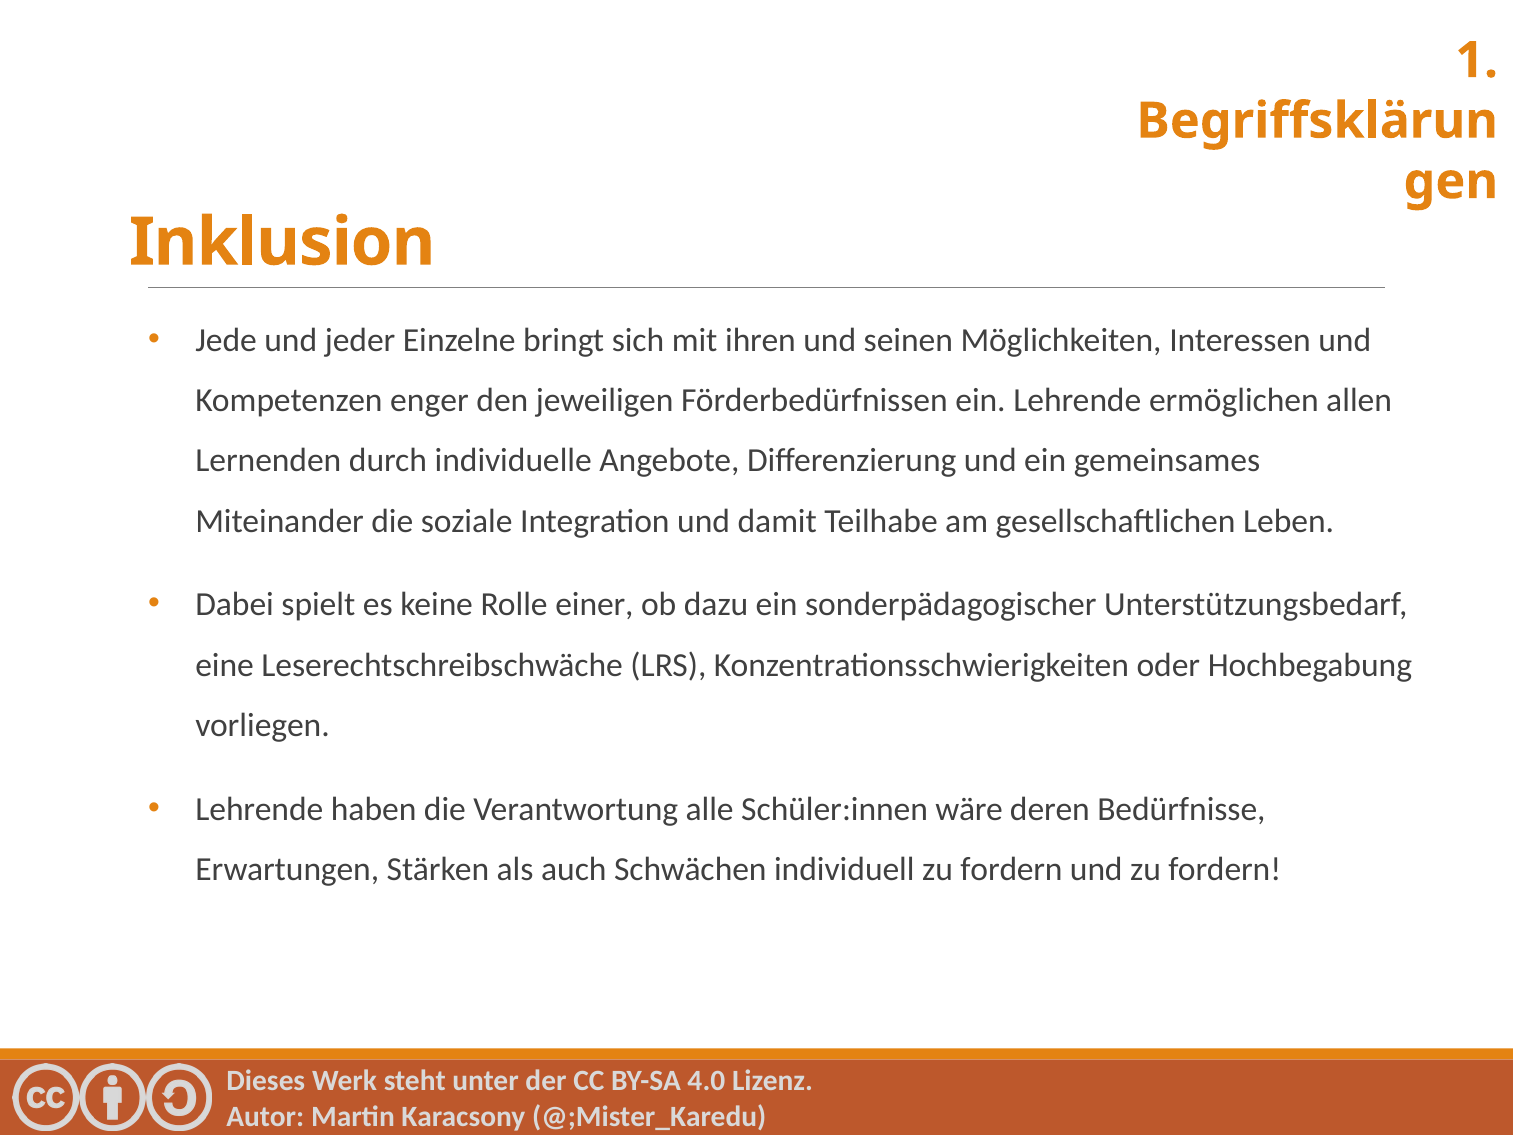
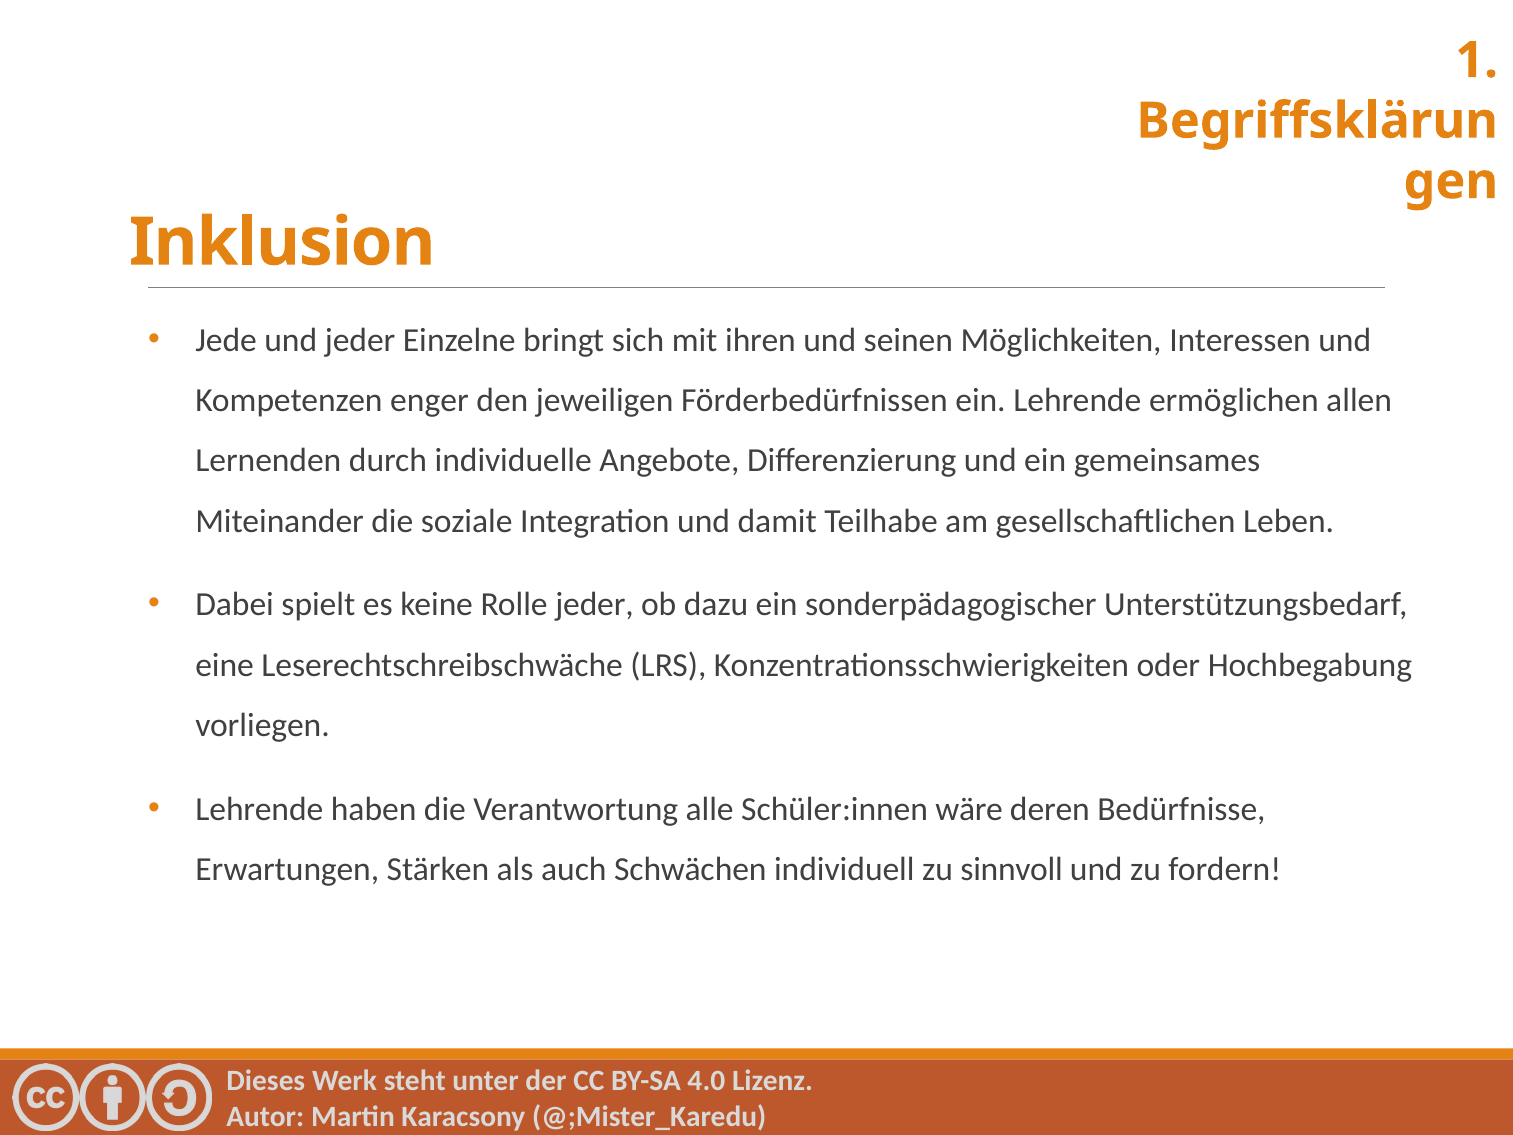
Rolle einer: einer -> jeder
individuell zu fordern: fordern -> sinnvoll
